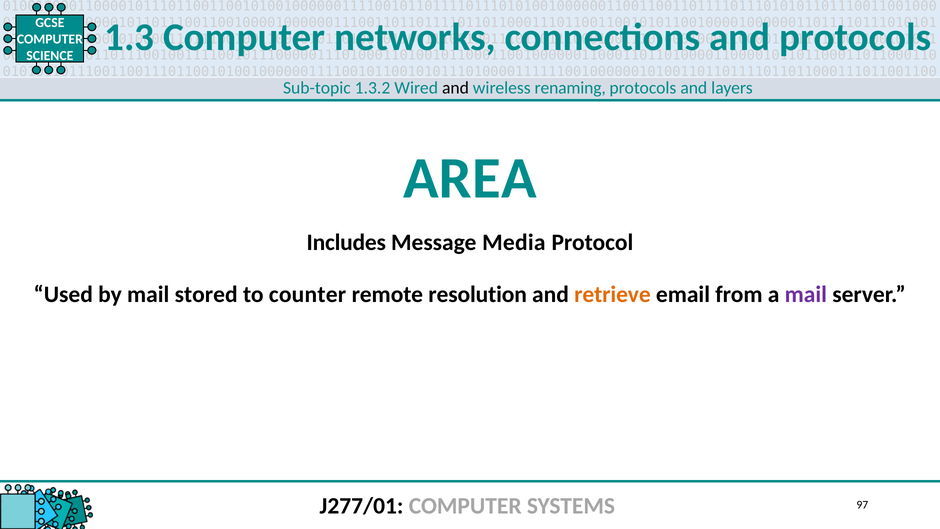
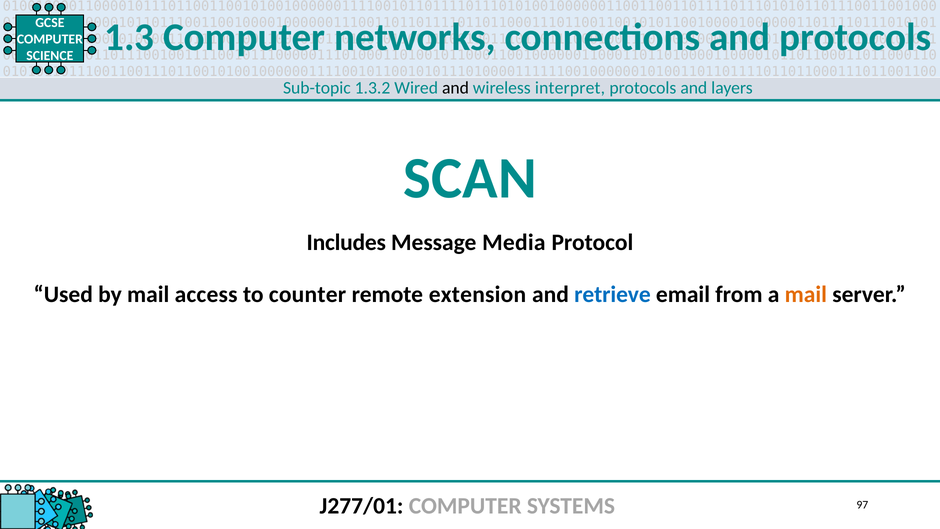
renaming: renaming -> interpret
AREA: AREA -> SCAN
stored: stored -> access
resolution: resolution -> extension
retrieve colour: orange -> blue
mail at (806, 295) colour: purple -> orange
